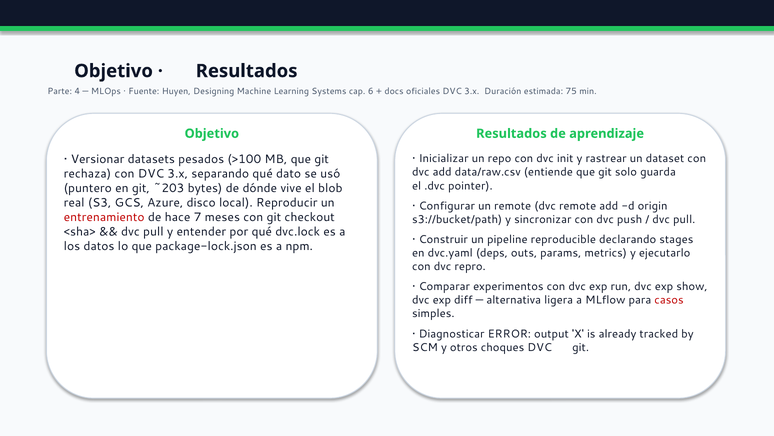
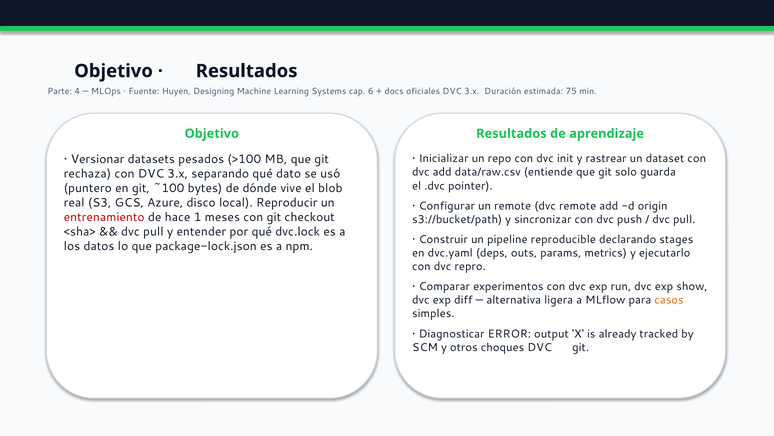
~203: ~203 -> ~100
7: 7 -> 1
casos colour: red -> orange
